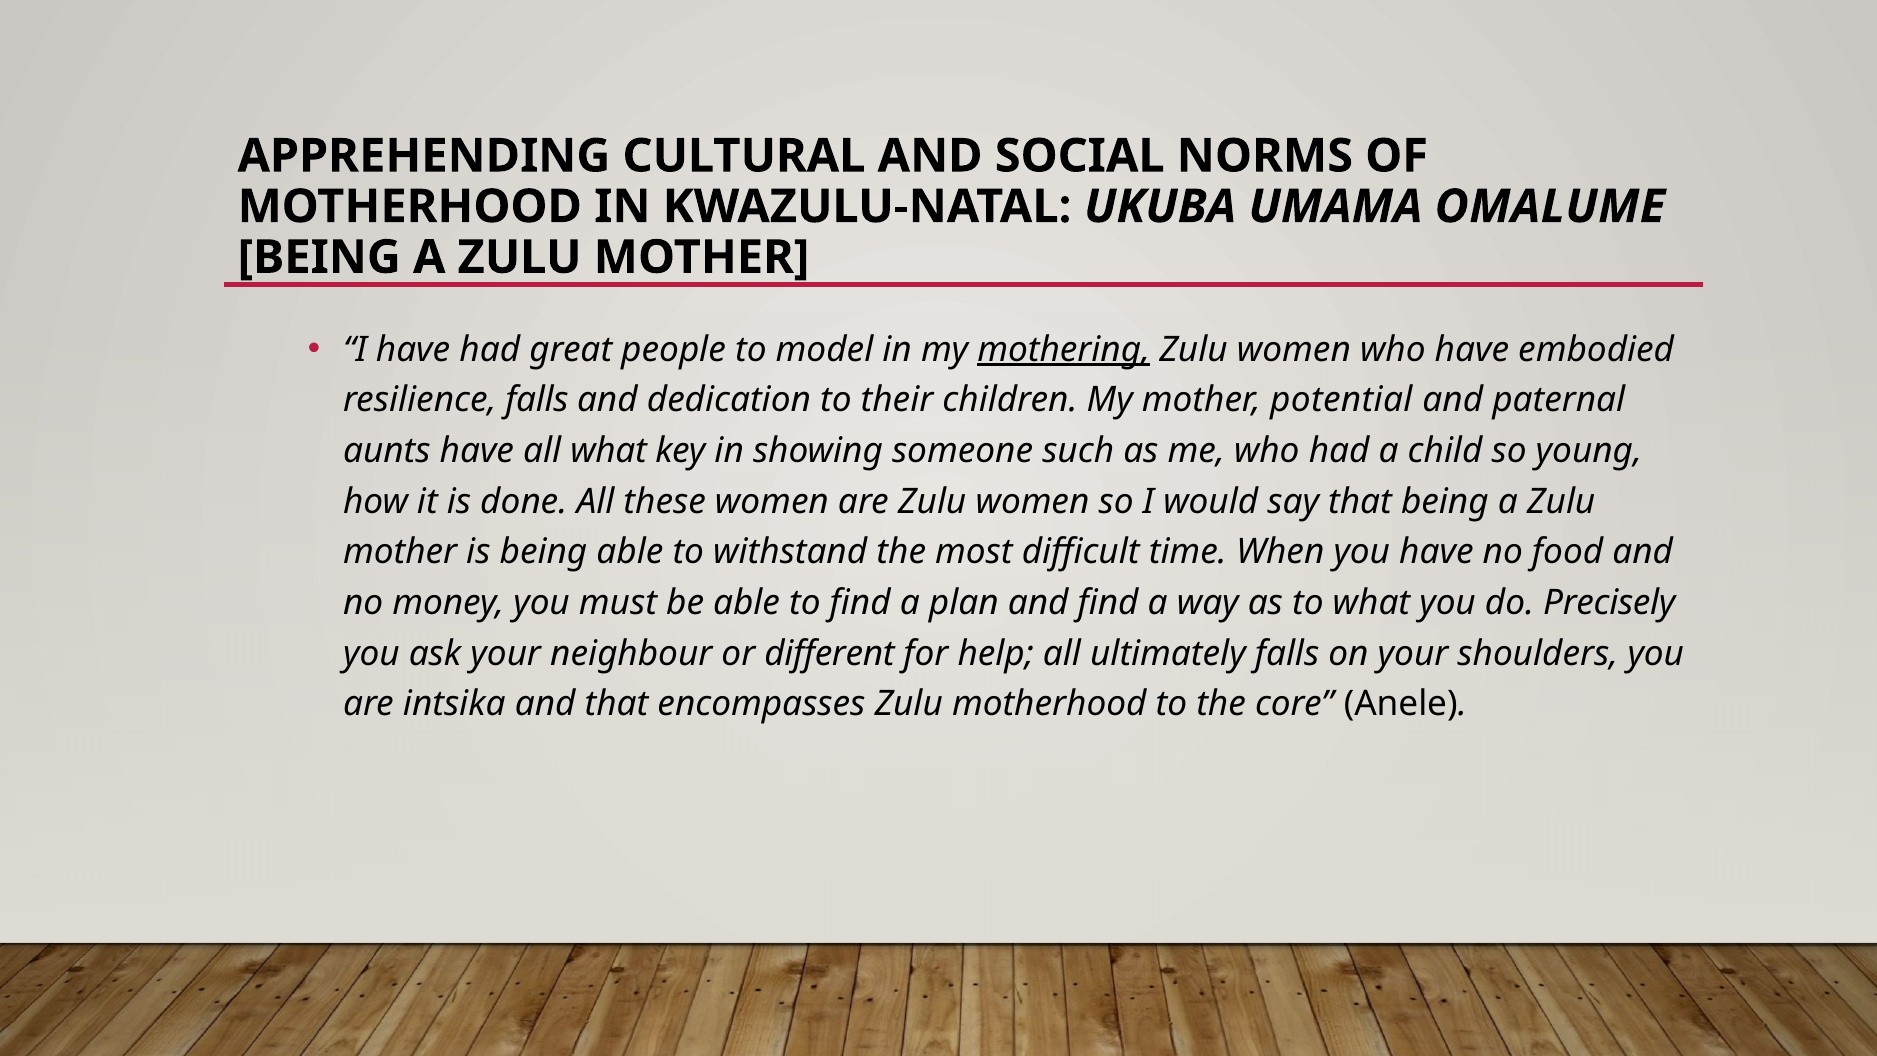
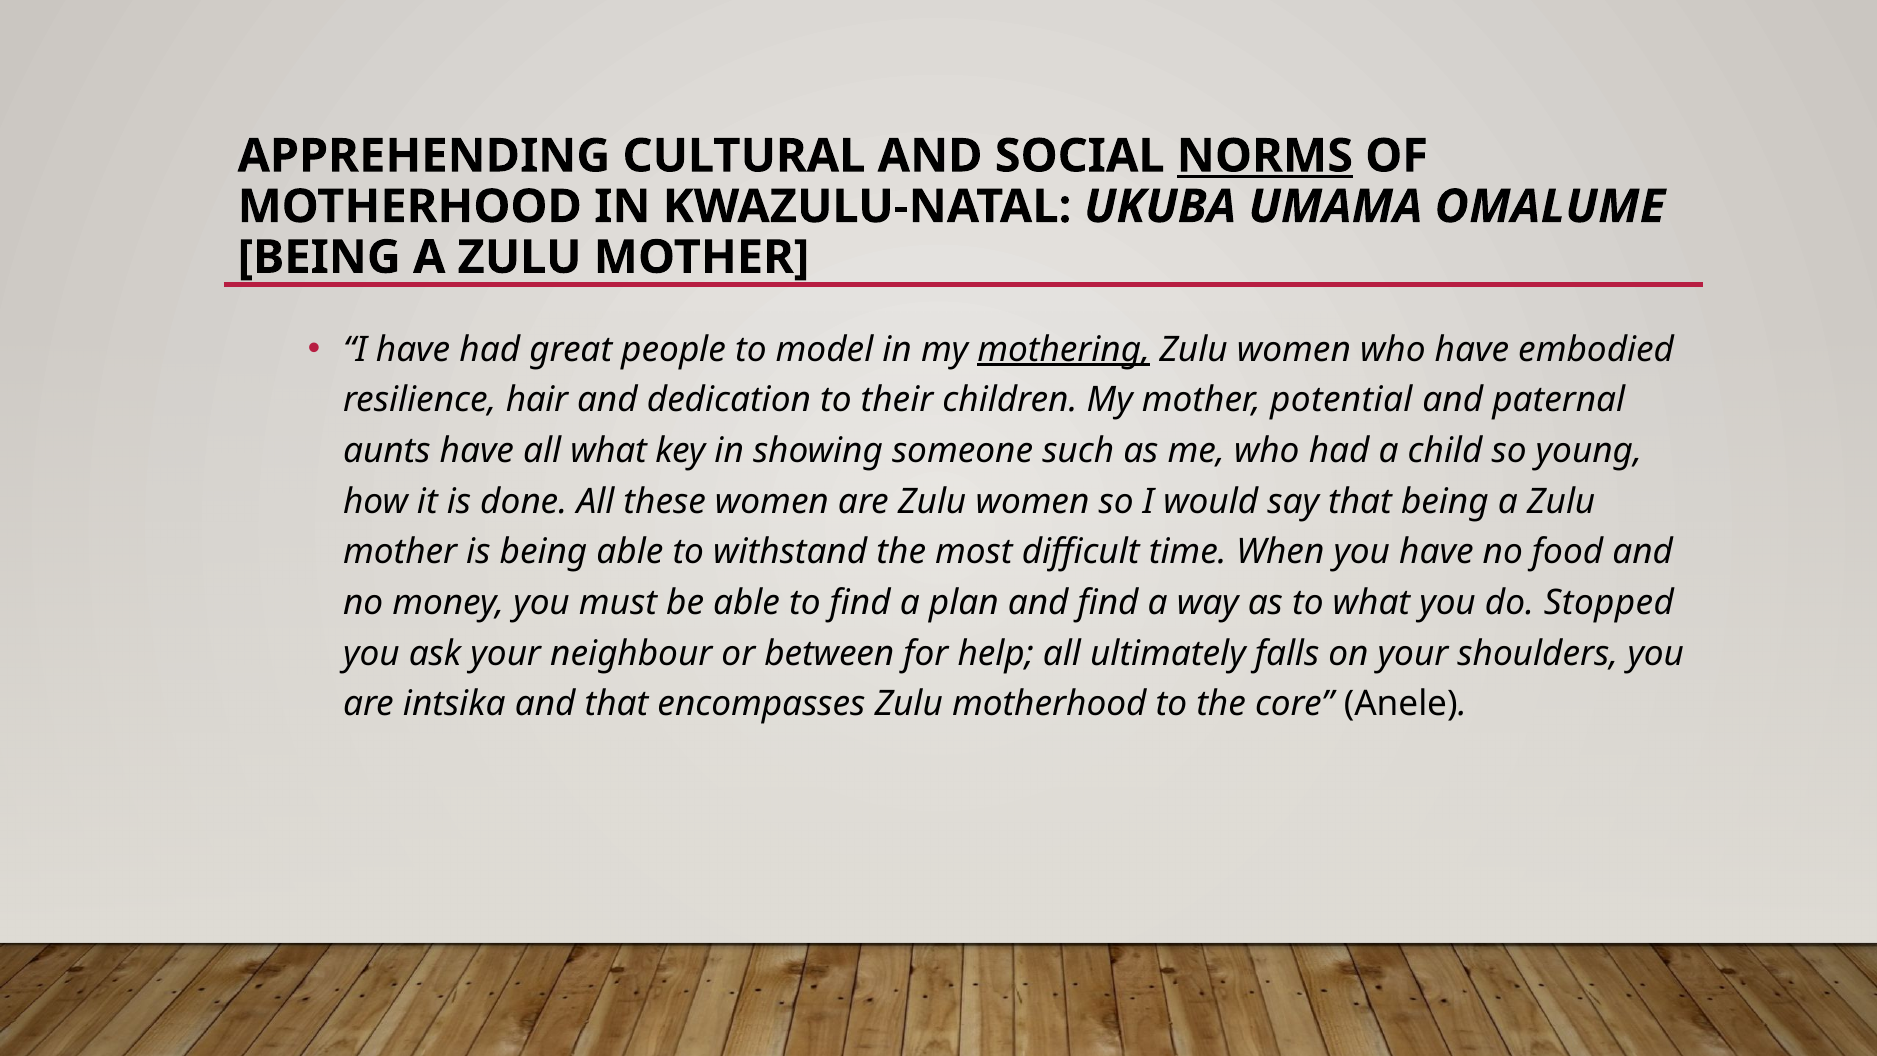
NORMS underline: none -> present
resilience falls: falls -> hair
Precisely: Precisely -> Stopped
different: different -> between
